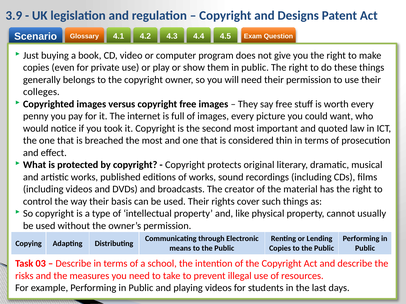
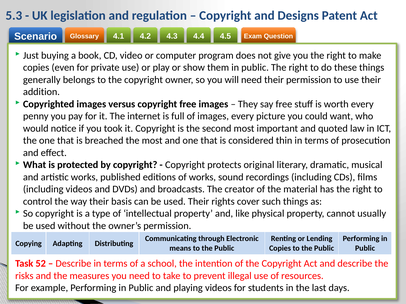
3.9: 3.9 -> 5.3
colleges: colleges -> addition
03: 03 -> 52
